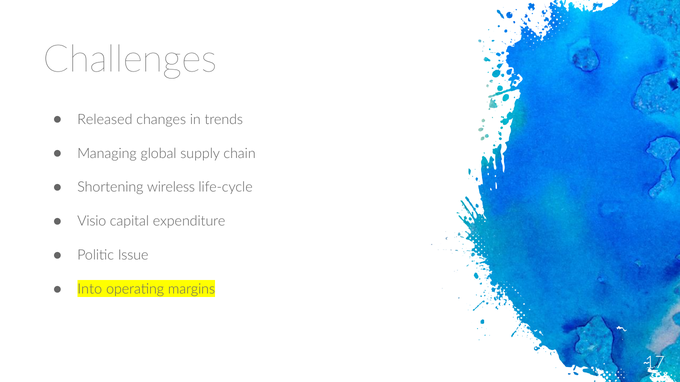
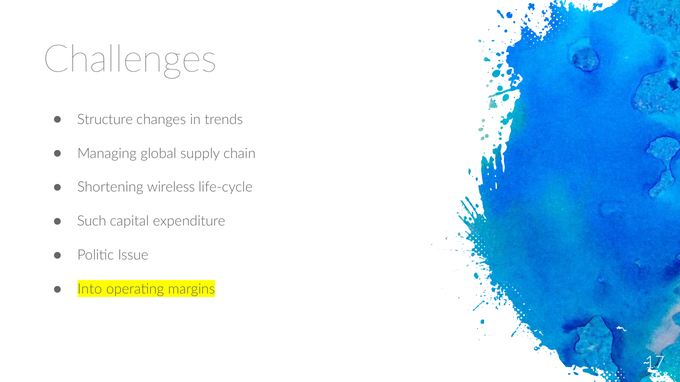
Released: Released -> Structure
Visio: Visio -> Such
